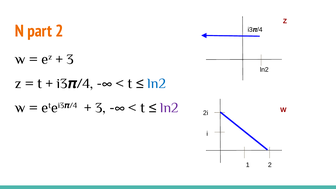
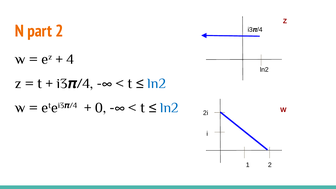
3 at (70, 59): 3 -> 4
3 at (100, 108): 3 -> 0
ln2 at (169, 108) colour: purple -> blue
